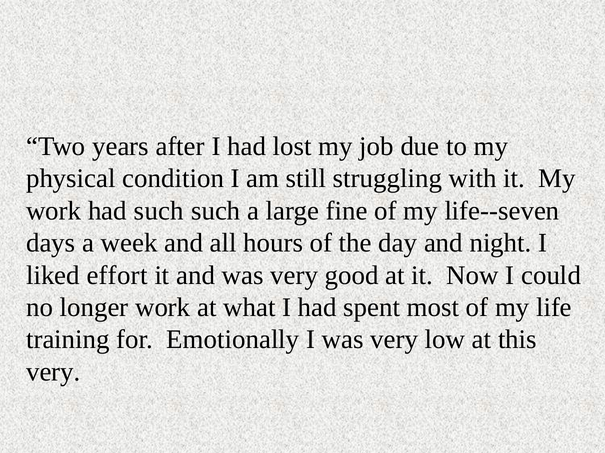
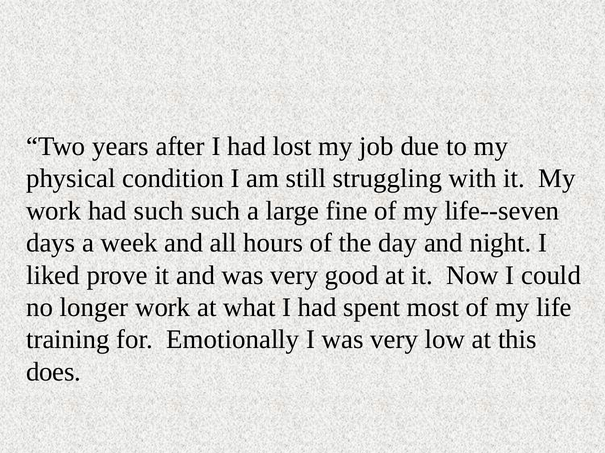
effort: effort -> prove
very at (53, 372): very -> does
